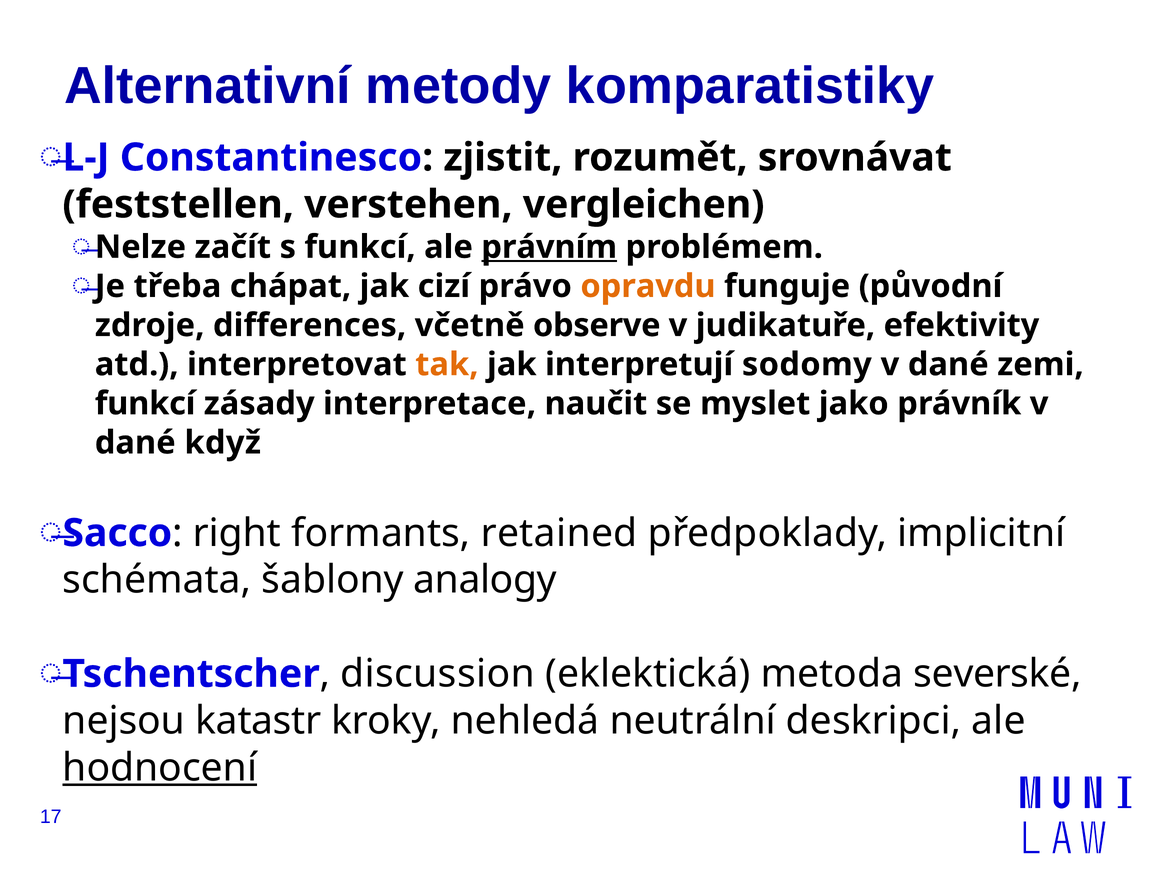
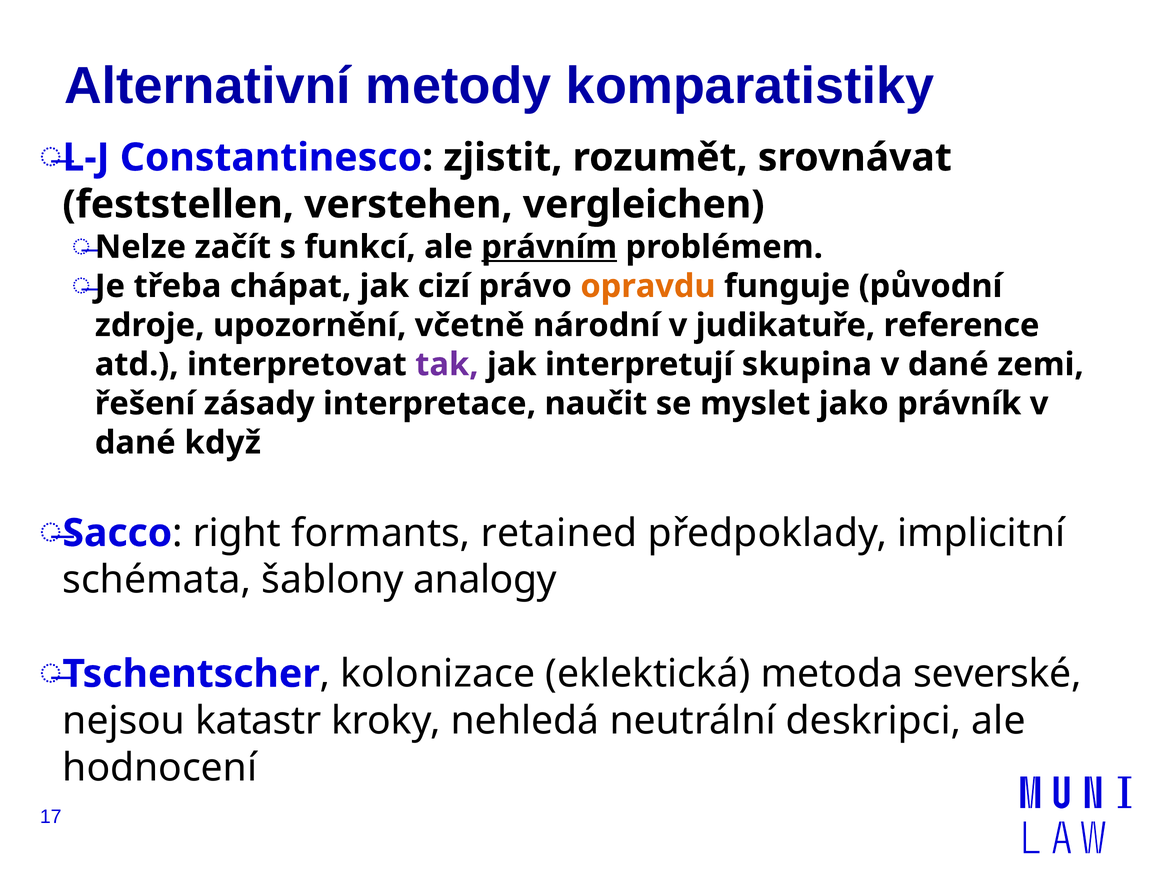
differences: differences -> upozornění
observe: observe -> národní
efektivity: efektivity -> reference
tak colour: orange -> purple
sodomy: sodomy -> skupina
funkcí at (145, 404): funkcí -> řešení
discussion: discussion -> kolonizace
hodnocení underline: present -> none
